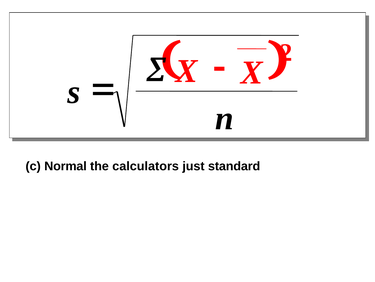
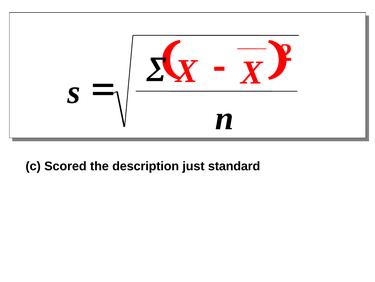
Normal: Normal -> Scored
calculators: calculators -> description
